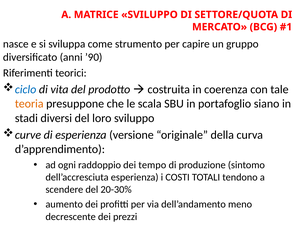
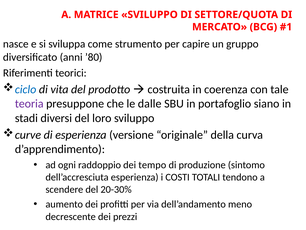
’90: ’90 -> ’80
teoria colour: orange -> purple
scala: scala -> dalle
